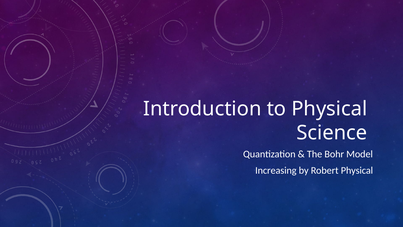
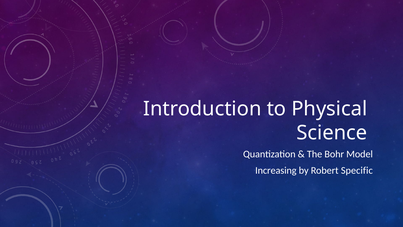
Robert Physical: Physical -> Specific
